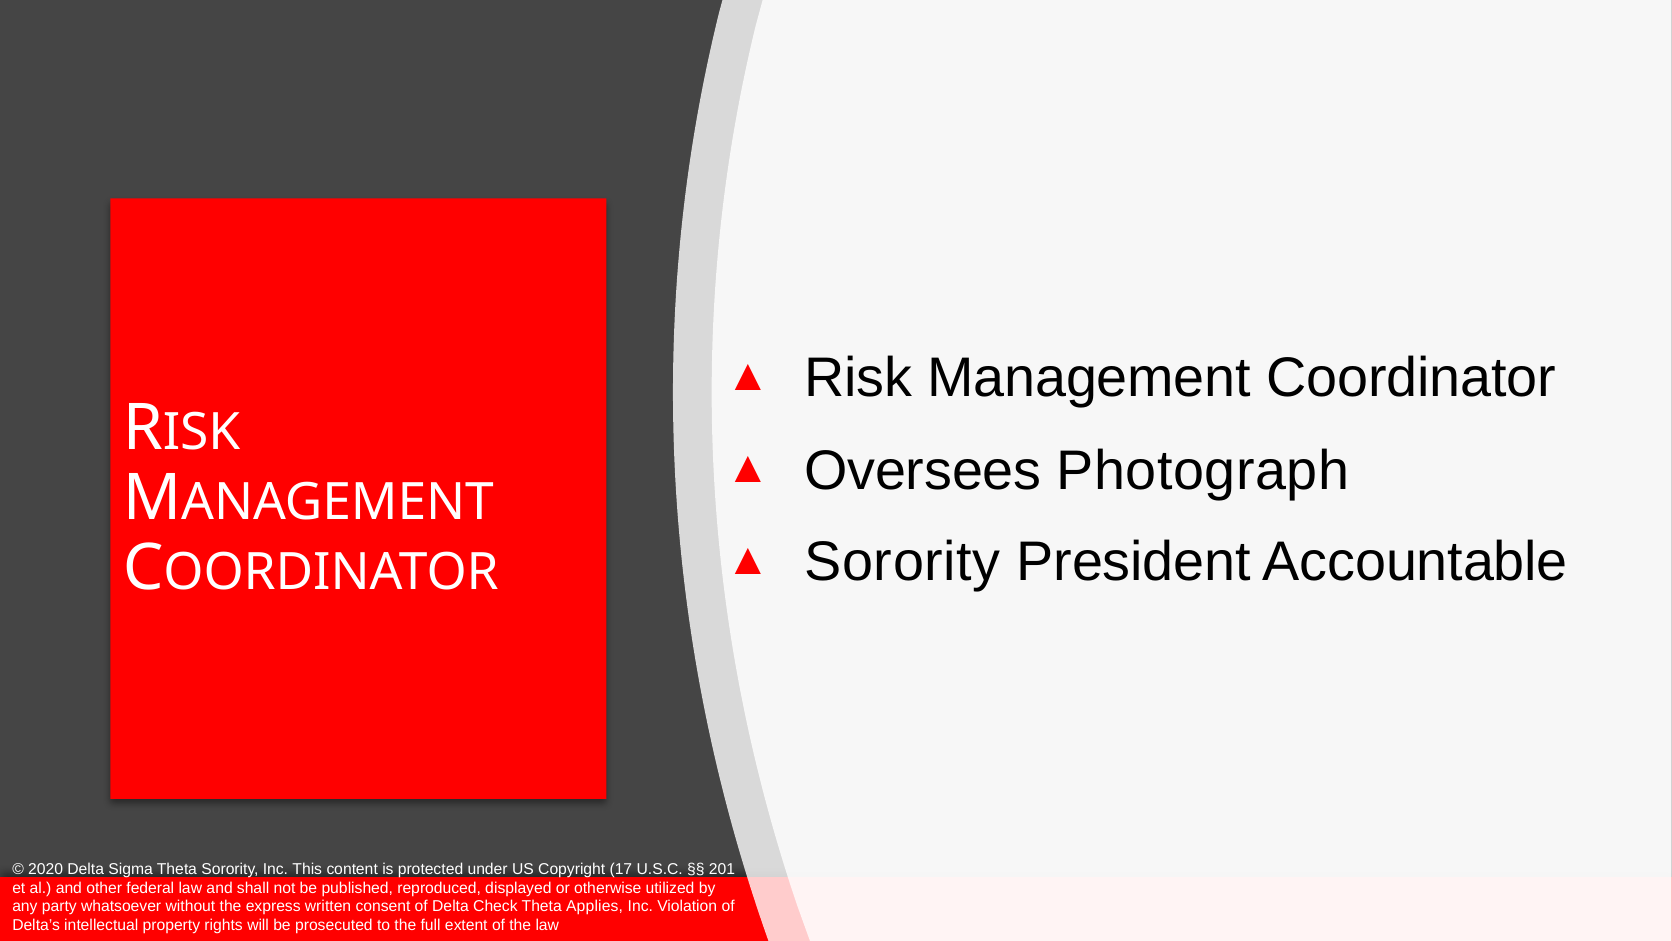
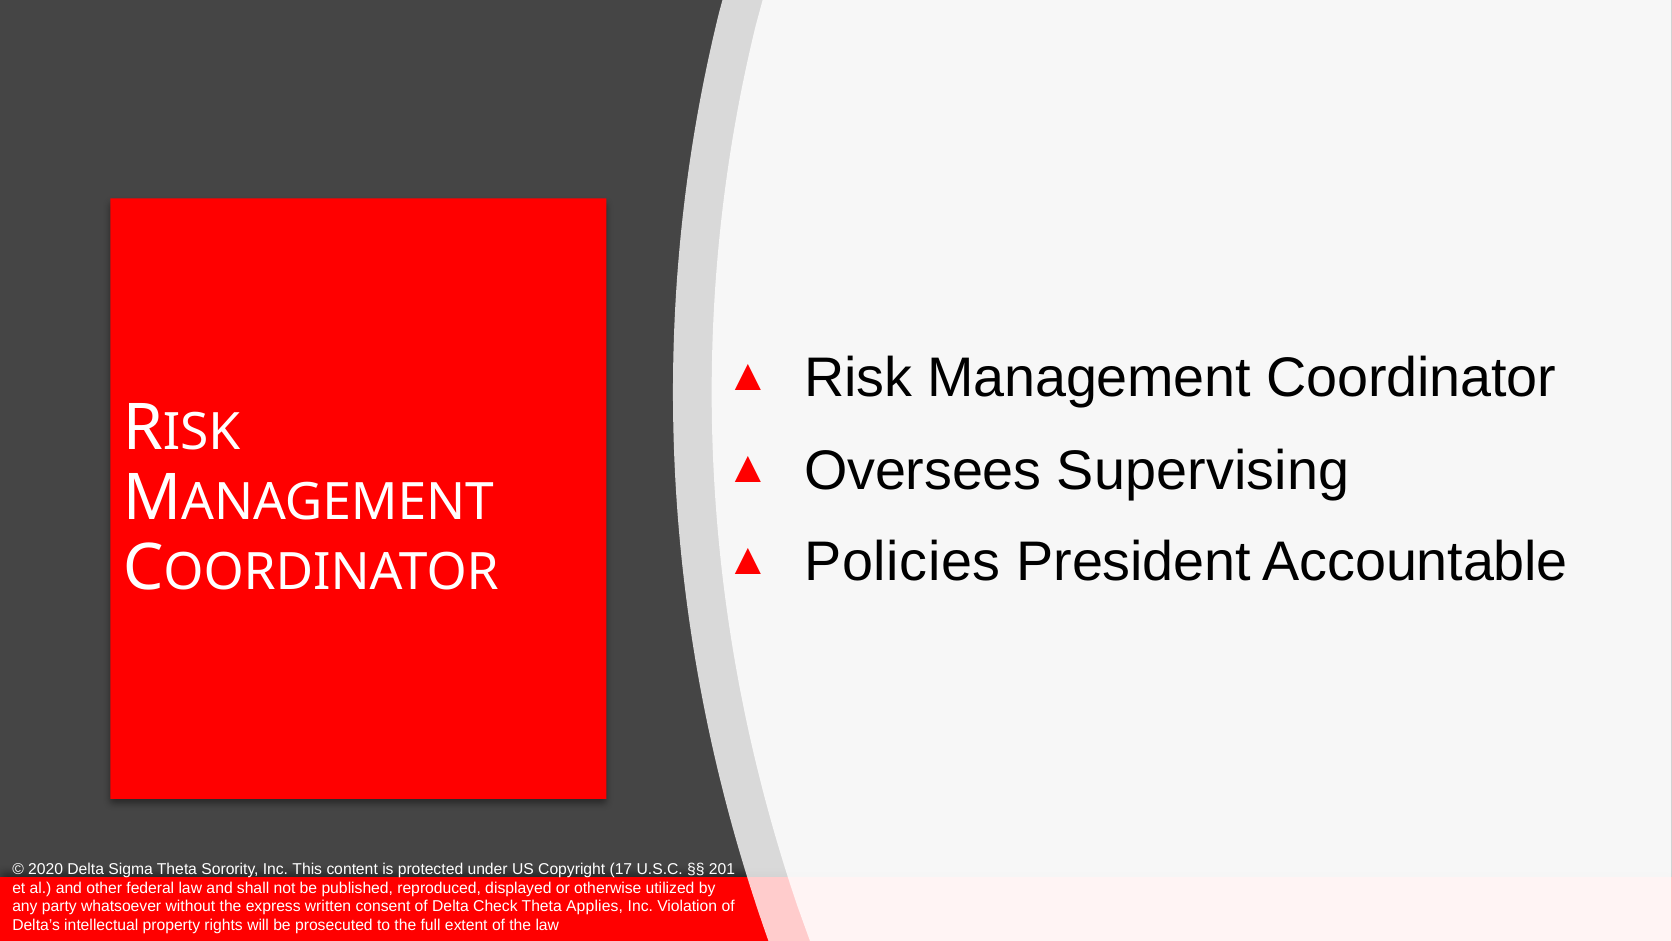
Photograph: Photograph -> Supervising
Sorority at (903, 562): Sorority -> Policies
